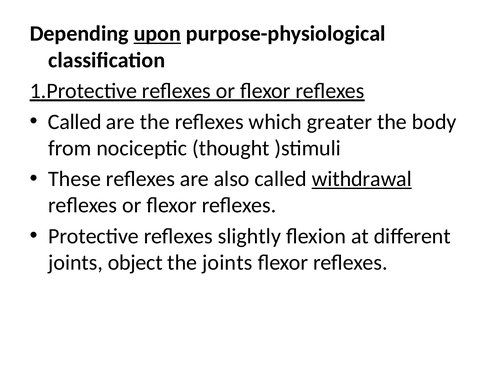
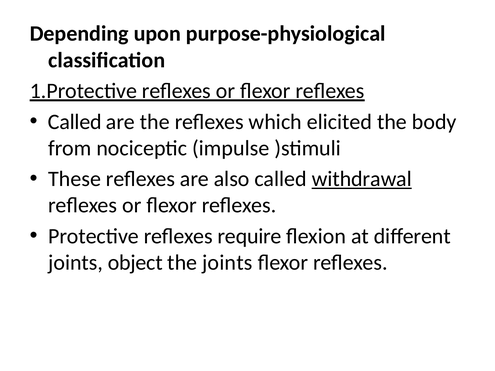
upon underline: present -> none
greater: greater -> elicited
thought: thought -> impulse
slightly: slightly -> require
